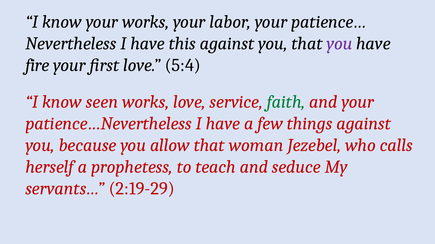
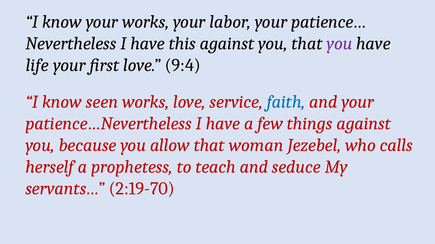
fire: fire -> life
5:4: 5:4 -> 9:4
faith colour: green -> blue
2:19-29: 2:19-29 -> 2:19-70
